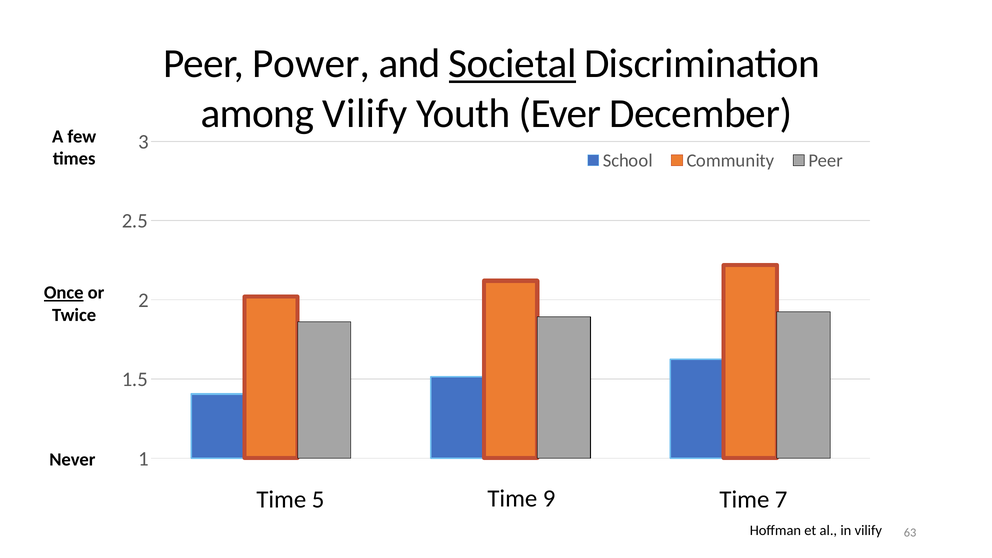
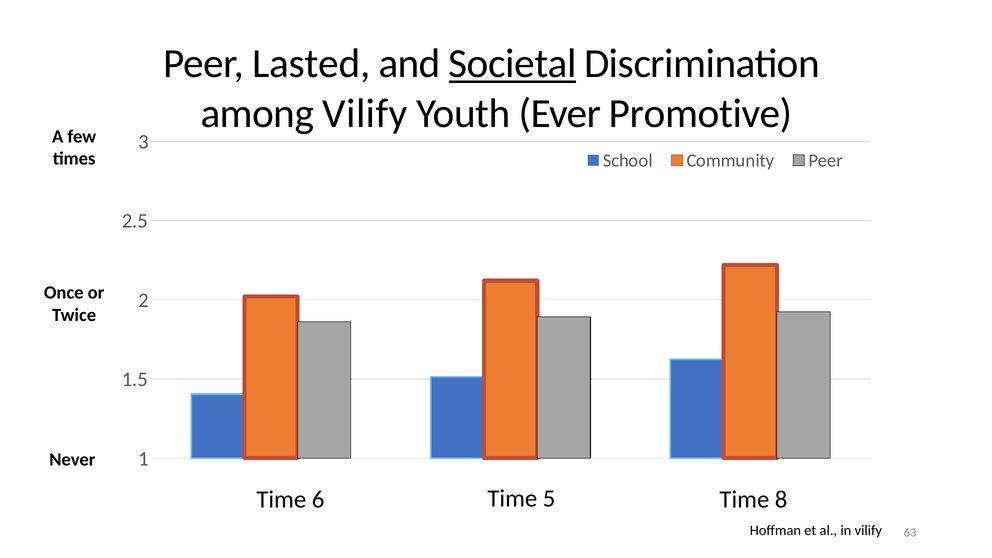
Power: Power -> Lasted
December: December -> Promotive
Once underline: present -> none
5: 5 -> 6
9: 9 -> 5
7: 7 -> 8
